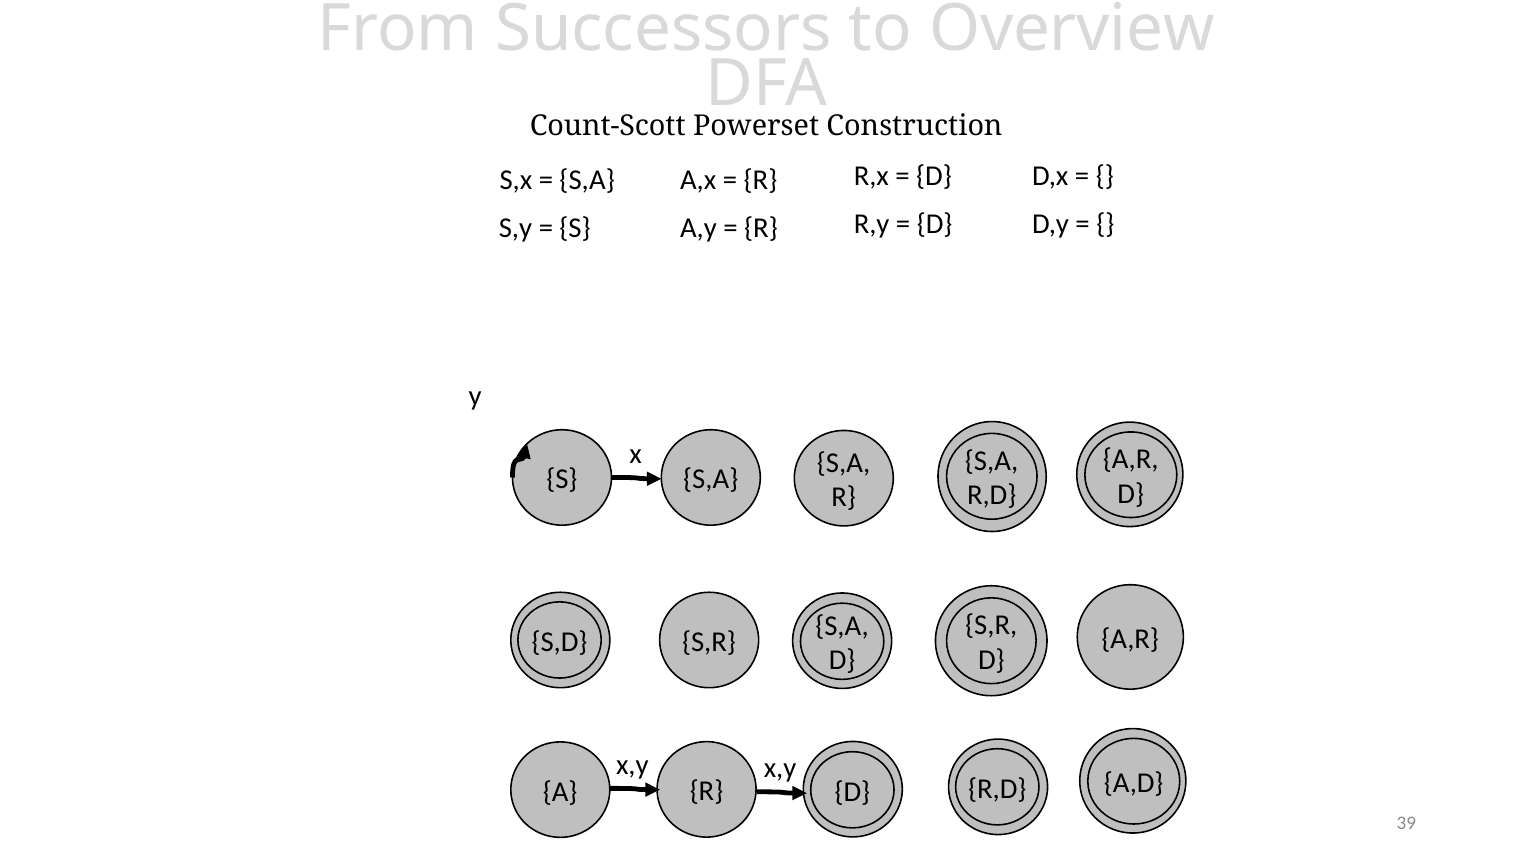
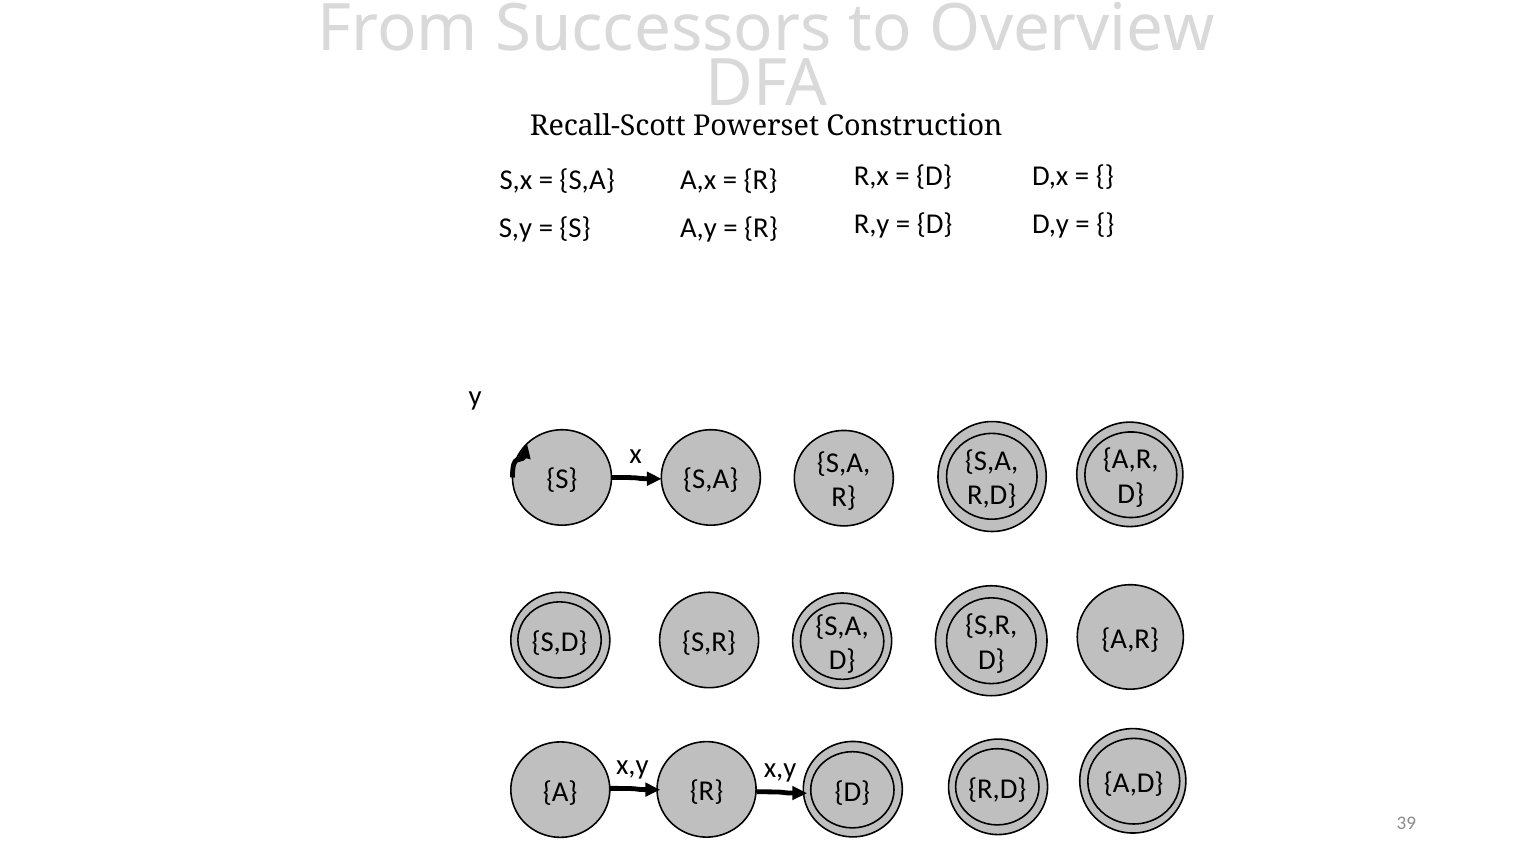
Count-Scott: Count-Scott -> Recall-Scott
